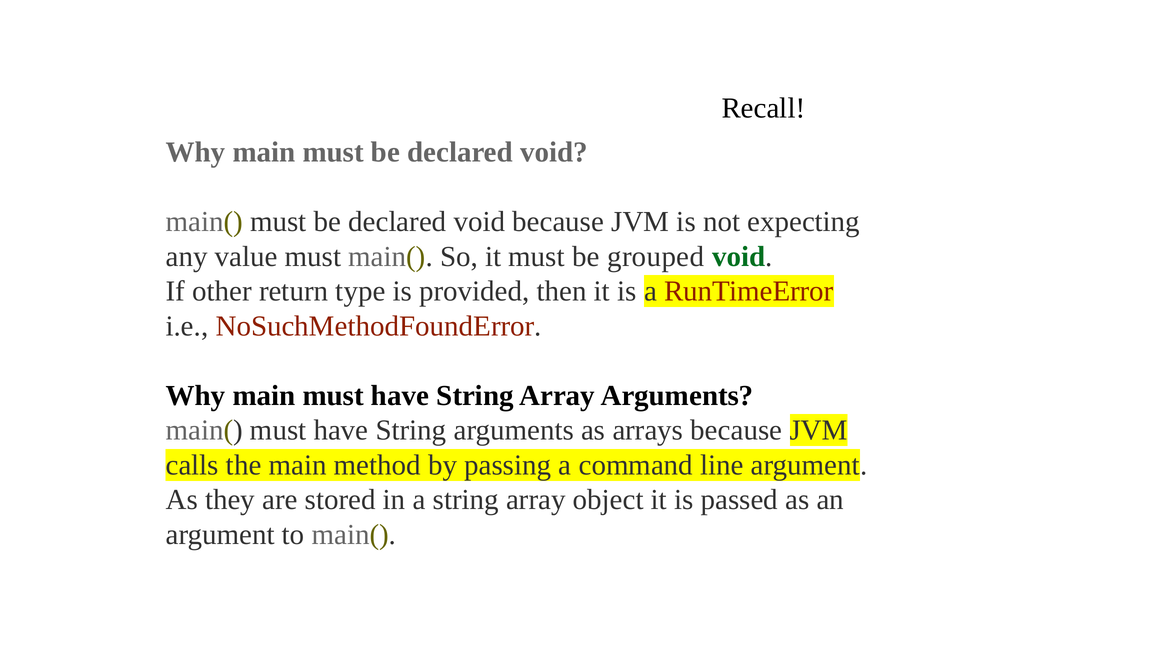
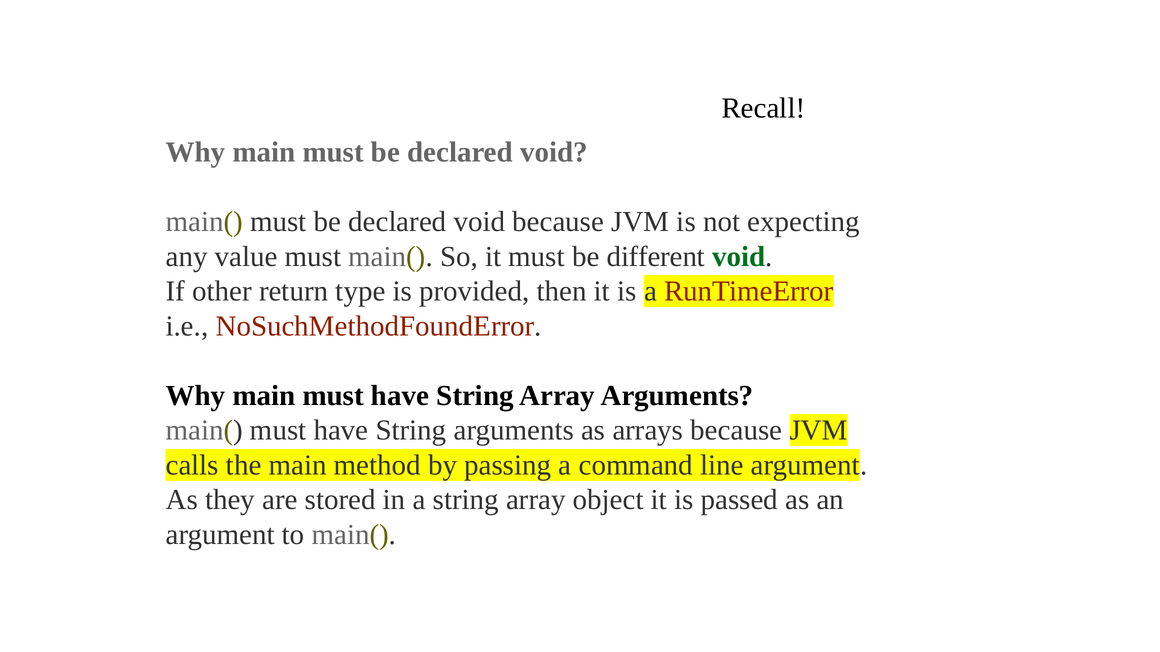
grouped: grouped -> different
